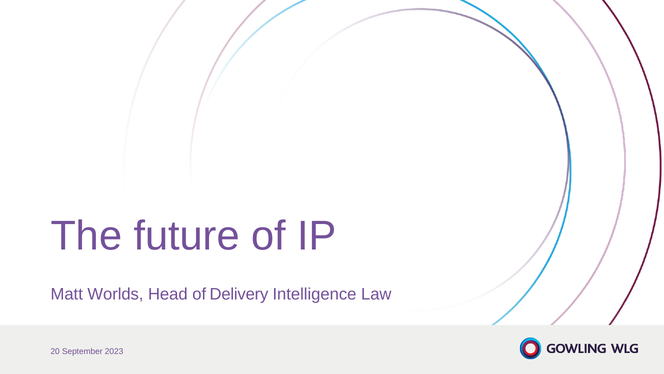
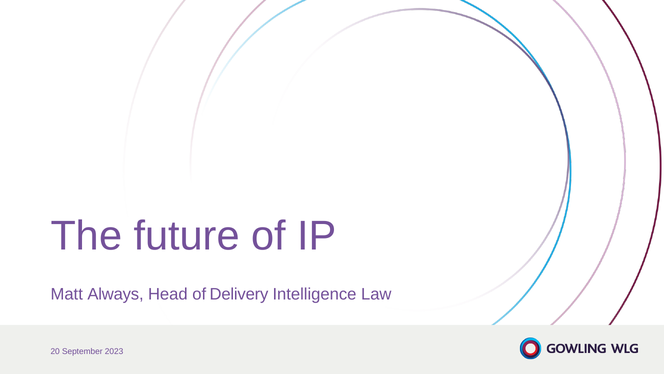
Worlds: Worlds -> Always
